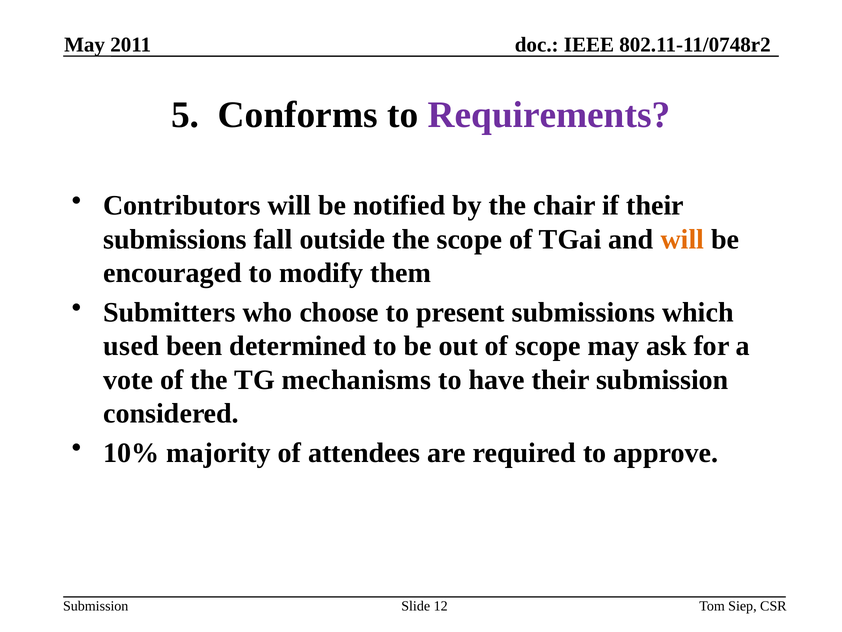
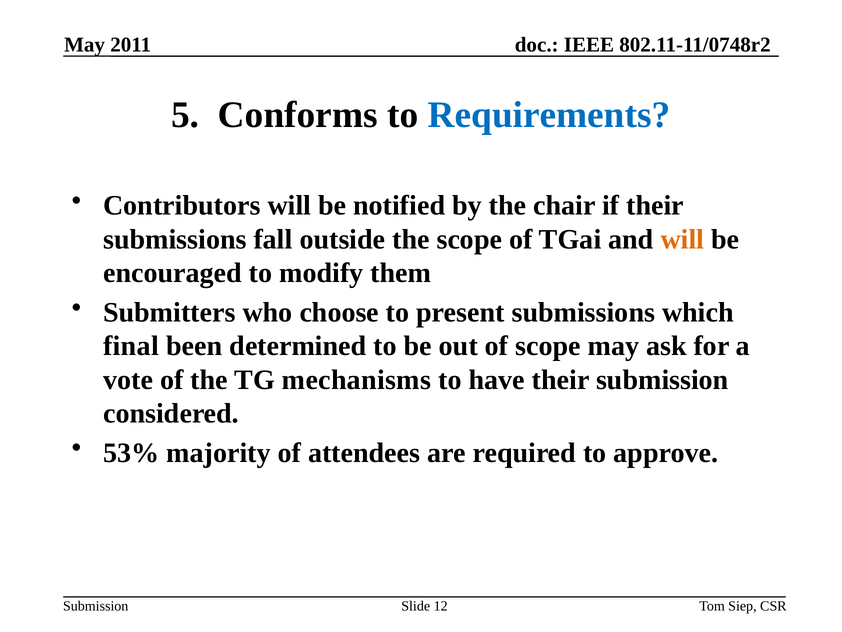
Requirements colour: purple -> blue
used: used -> final
10%: 10% -> 53%
